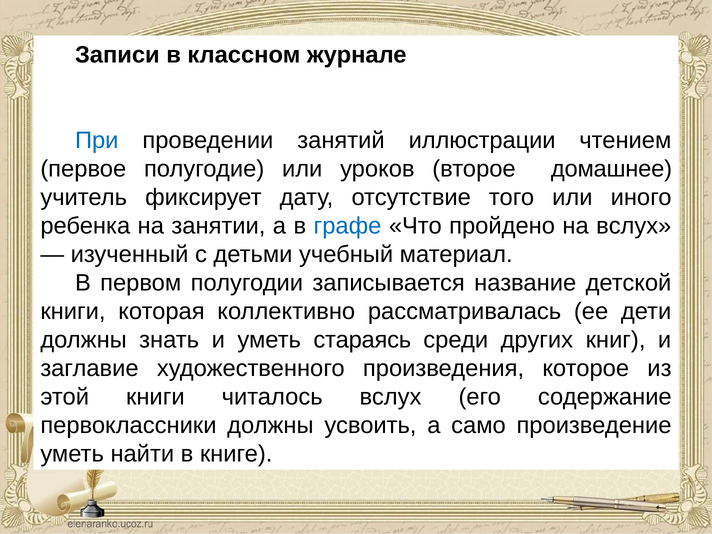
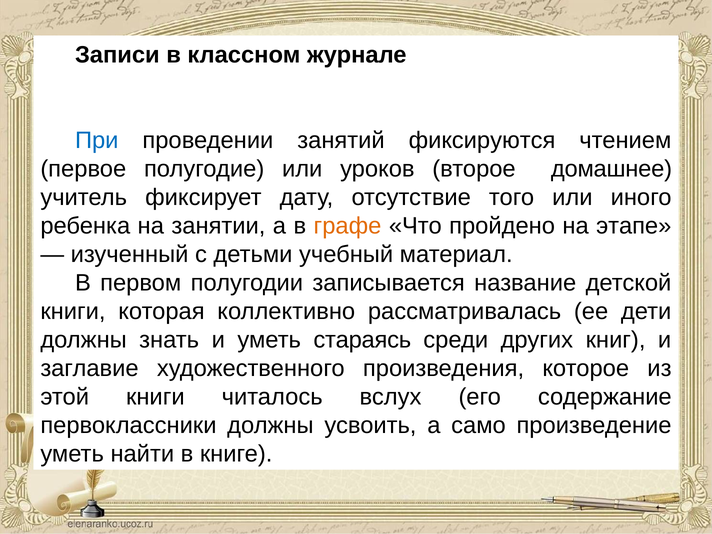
иллюстрации: иллюстрации -> фиксируются
графе colour: blue -> orange
на вслух: вслух -> этапе
